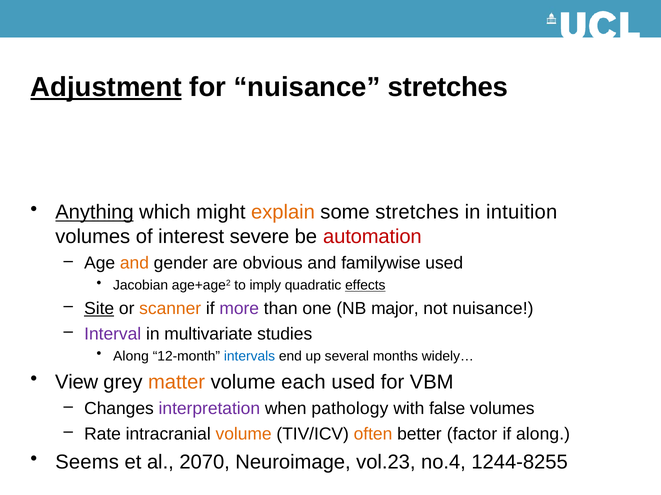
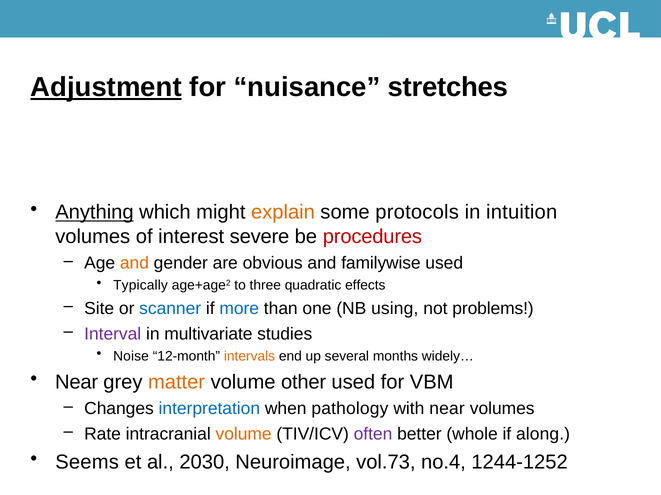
some stretches: stretches -> protocols
automation: automation -> procedures
Jacobian: Jacobian -> Typically
imply: imply -> three
effects underline: present -> none
Site underline: present -> none
scanner colour: orange -> blue
more colour: purple -> blue
major: major -> using
not nuisance: nuisance -> problems
Along at (131, 357): Along -> Noise
intervals colour: blue -> orange
View at (77, 383): View -> Near
each: each -> other
interpretation colour: purple -> blue
with false: false -> near
often colour: orange -> purple
factor: factor -> whole
2070: 2070 -> 2030
vol.23: vol.23 -> vol.73
1244-8255: 1244-8255 -> 1244-1252
